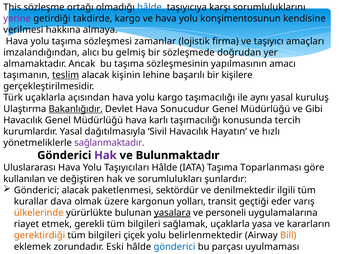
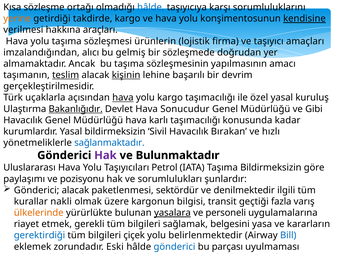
This: This -> Kısa
yerine colour: purple -> orange
kendisine underline: none -> present
almaya: almaya -> araçları
zamanlar: zamanlar -> ürünlerin
kişinin underline: none -> present
kişilere: kişilere -> devrim
hava at (123, 98) underline: none -> present
aynı: aynı -> özel
tercih: tercih -> kadar
Yasal dağıtılmasıyla: dağıtılmasıyla -> bildirmeksizin
Hayatın: Hayatın -> Bırakan
sağlanmaktadır colour: purple -> blue
Taşıyıcıları Hâlde: Hâlde -> Petrol
Taşıma Toparlanması: Toparlanması -> Bildirmeksizin
kullanılan: kullanılan -> paylaşımı
değiştiren: değiştiren -> pozisyonu
dava: dava -> nakli
yolları: yolları -> bilgisi
eder: eder -> fazla
sağlamak uçaklarla: uçaklarla -> belgesini
gerektirdiği colour: orange -> blue
Bill colour: orange -> blue
